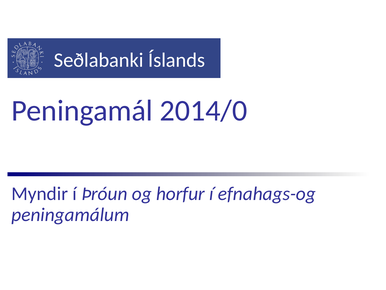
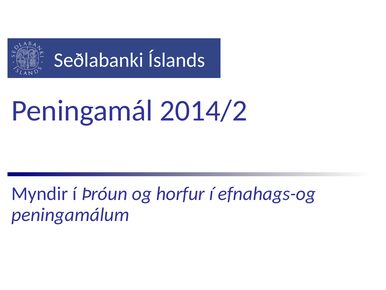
2014/0: 2014/0 -> 2014/2
